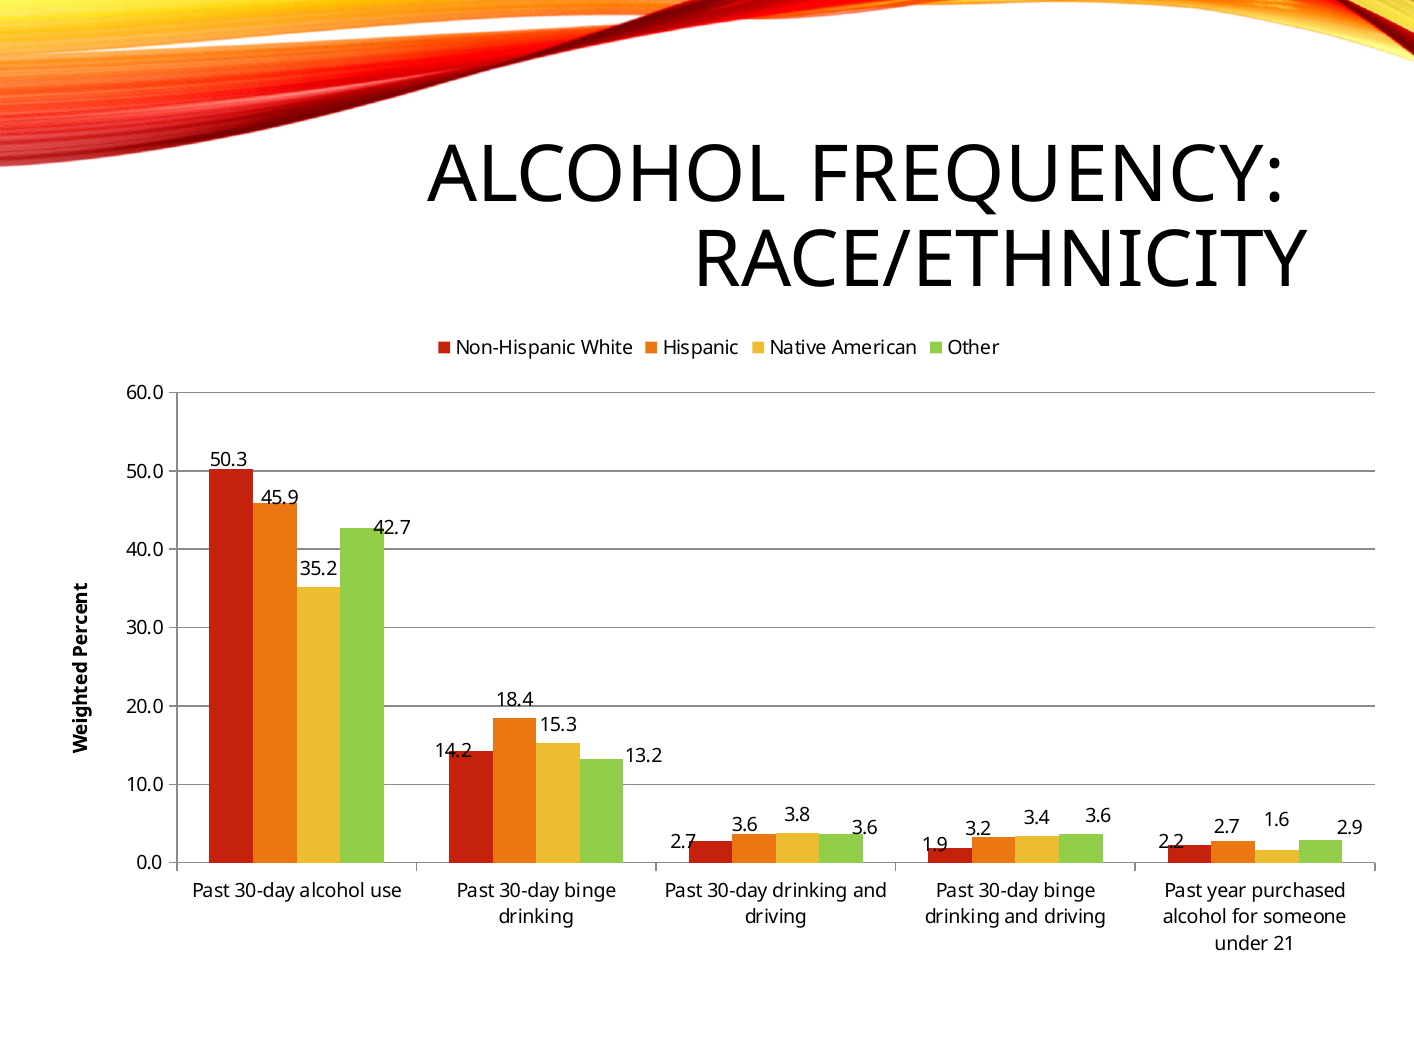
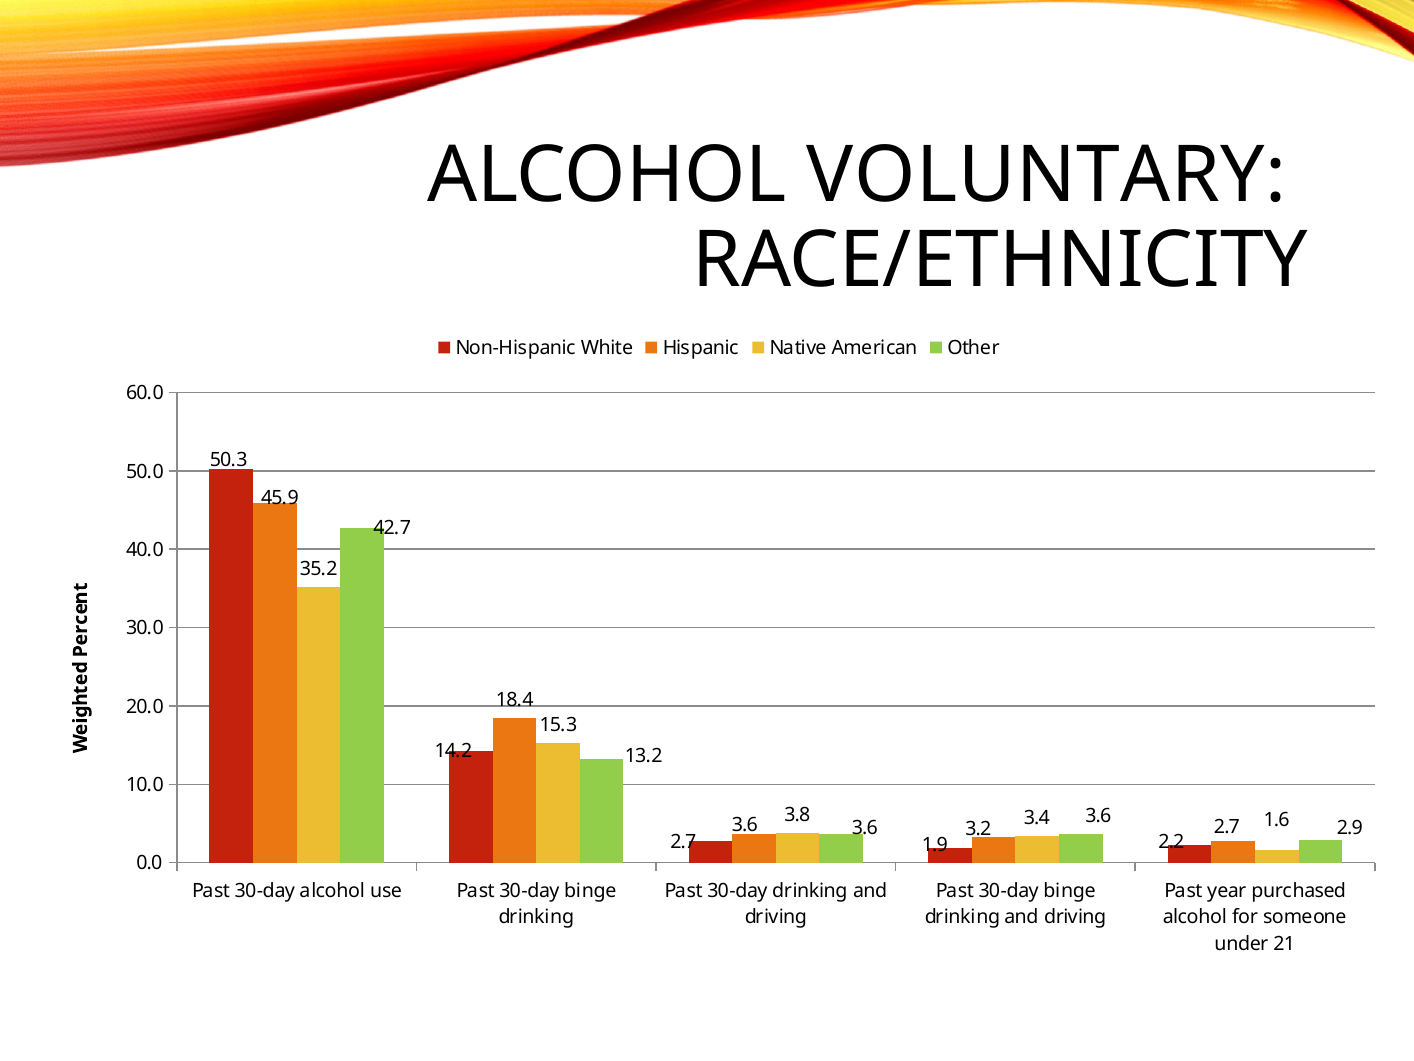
FREQUENCY: FREQUENCY -> VOLUNTARY
